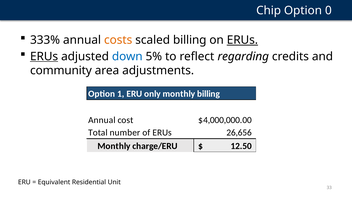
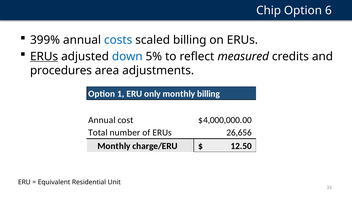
0: 0 -> 6
333%: 333% -> 399%
costs colour: orange -> blue
ERUs at (242, 40) underline: present -> none
regarding: regarding -> measured
community: community -> procedures
